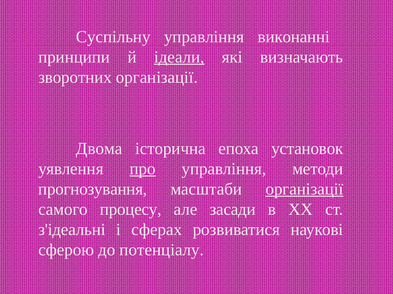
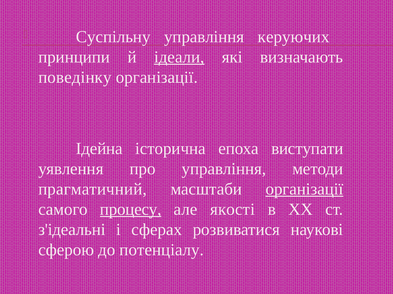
виконанні: виконанні -> керуючих
зворотних: зворотних -> поведінку
Двома: Двома -> Ідейна
установок: установок -> виступати
про underline: present -> none
прогнозування: прогнозування -> прагматичний
процесу underline: none -> present
засади: засади -> якості
